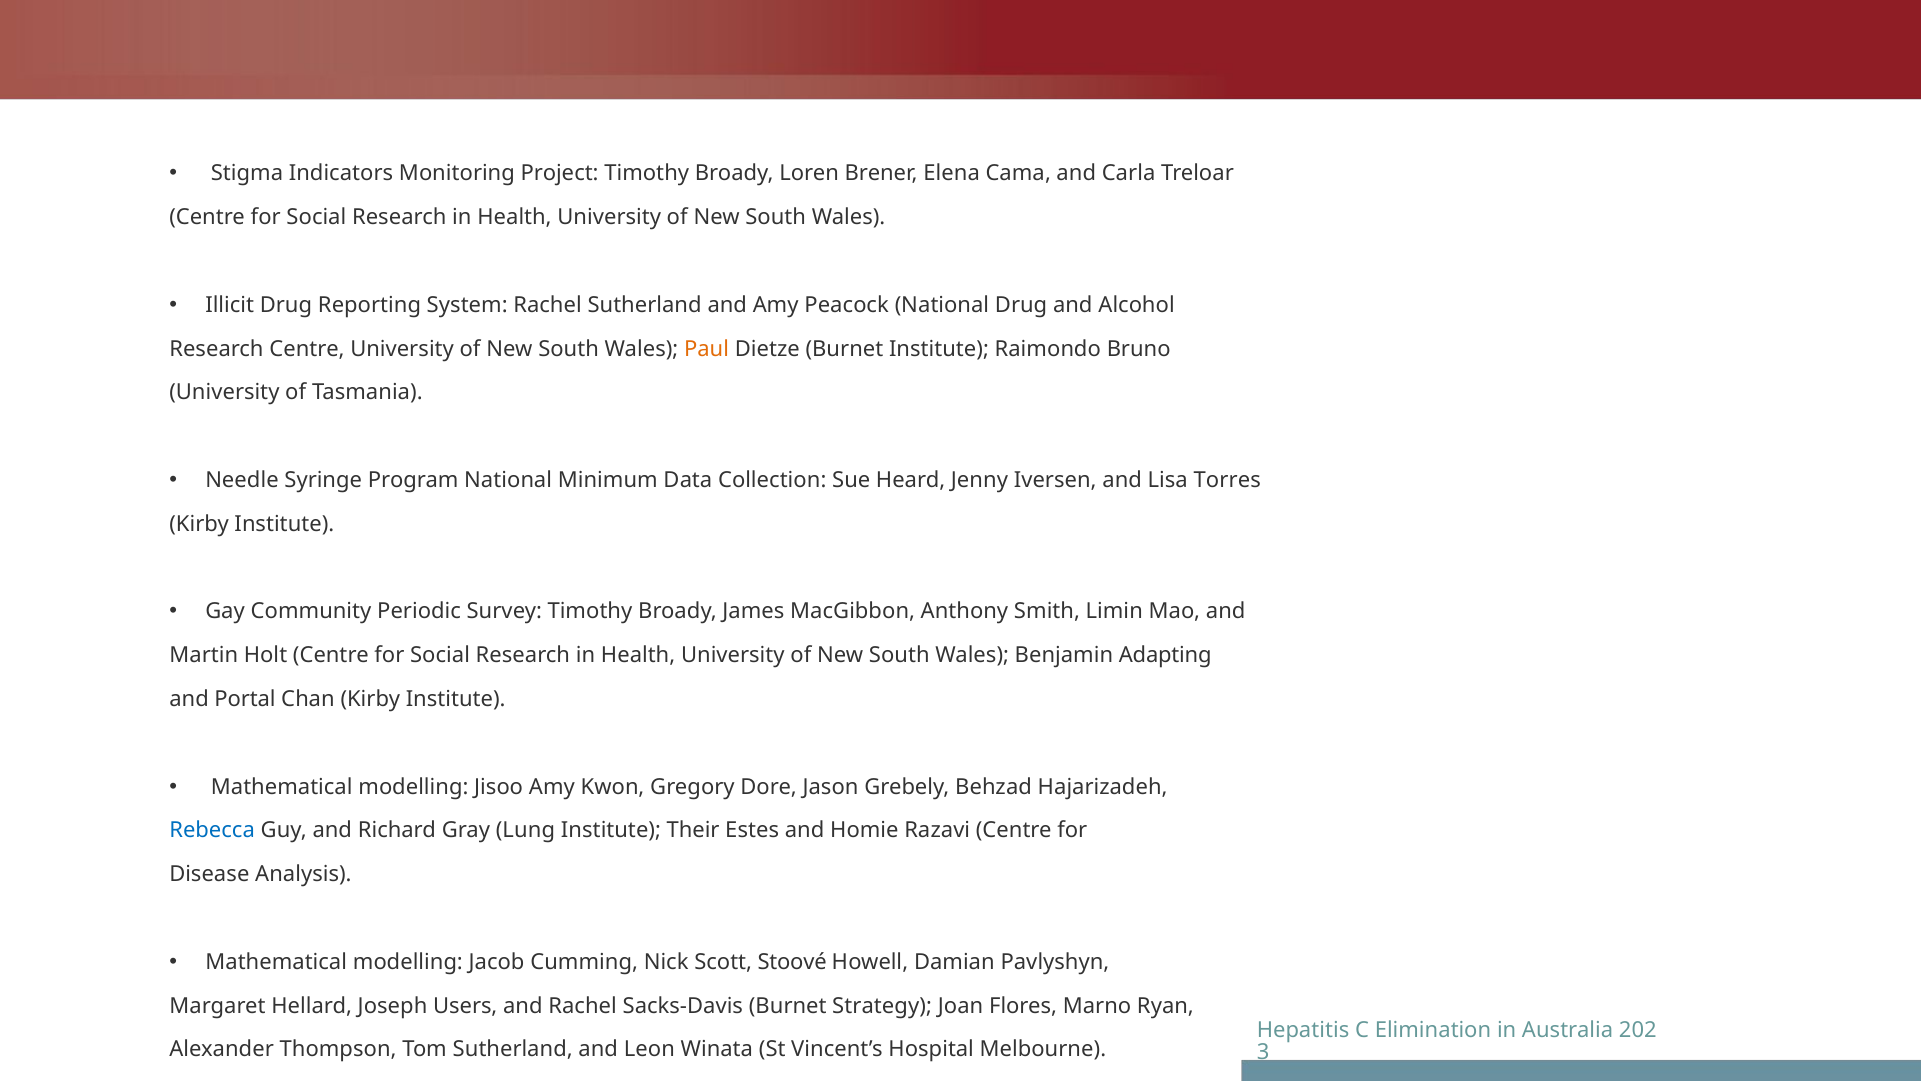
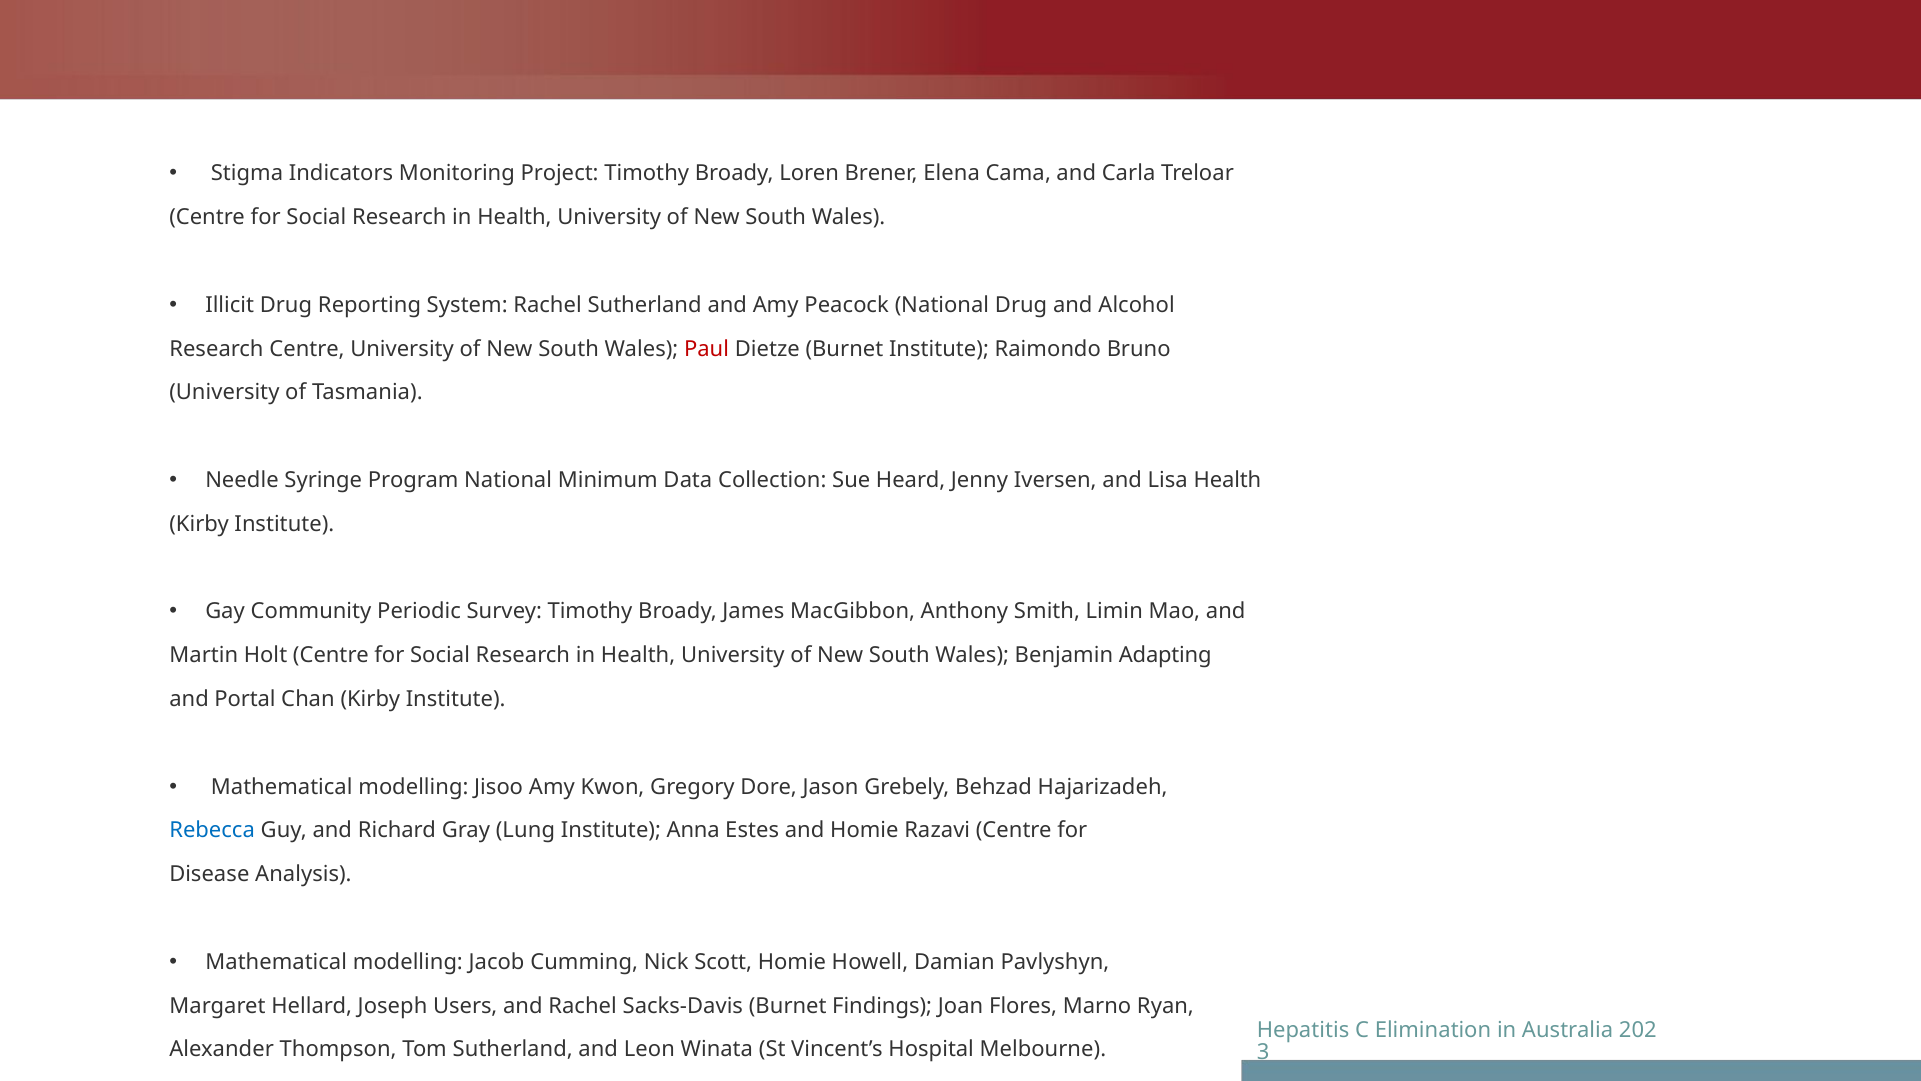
Paul colour: orange -> red
Lisa Torres: Torres -> Health
Their: Their -> Anna
Scott Stoové: Stoové -> Homie
Strategy: Strategy -> Findings
